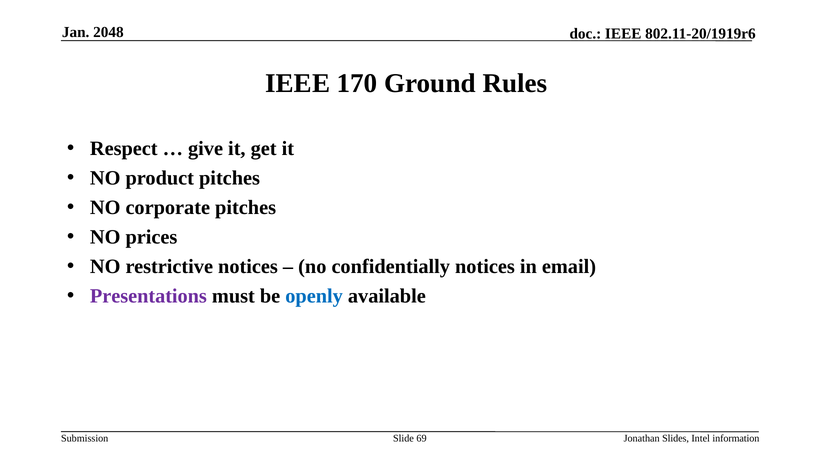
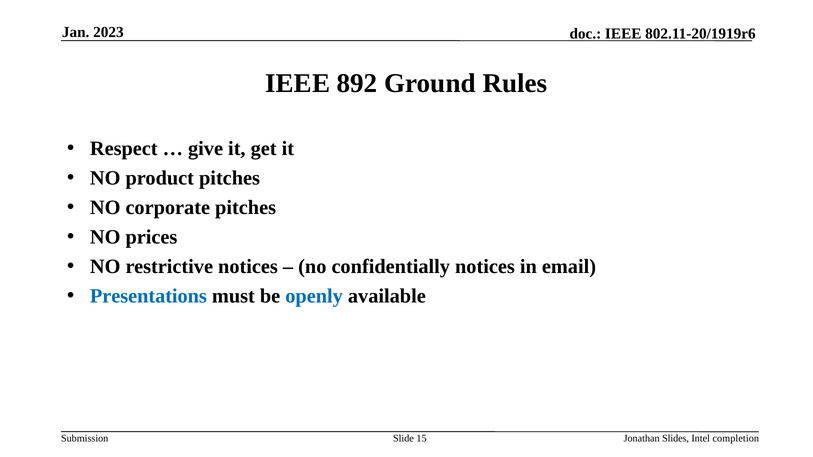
2048: 2048 -> 2023
170: 170 -> 892
Presentations colour: purple -> blue
69: 69 -> 15
information: information -> completion
